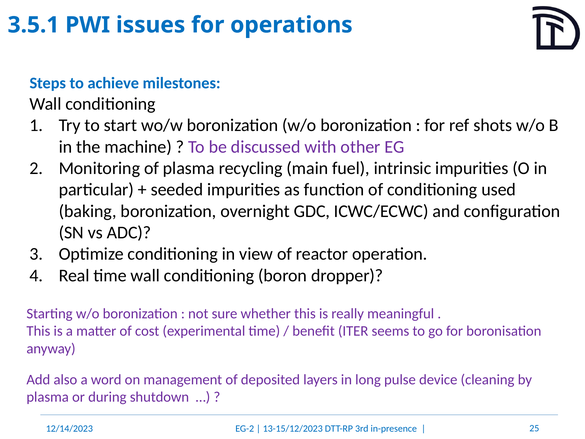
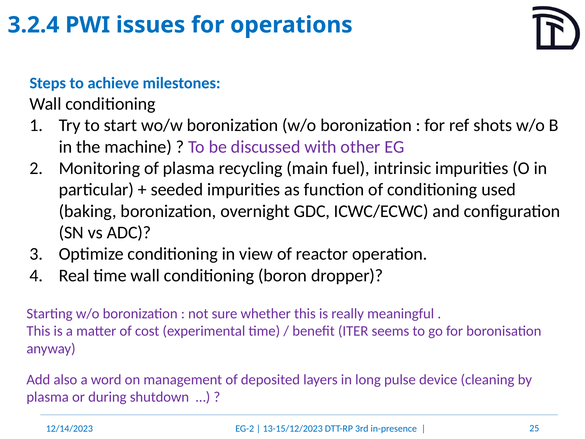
3.5.1: 3.5.1 -> 3.2.4
